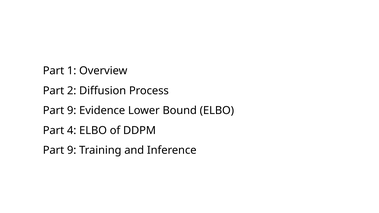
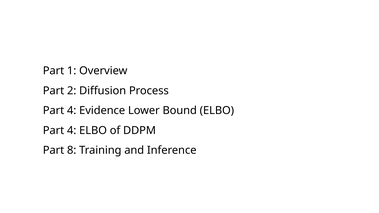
9 at (72, 111): 9 -> 4
9 at (72, 150): 9 -> 8
